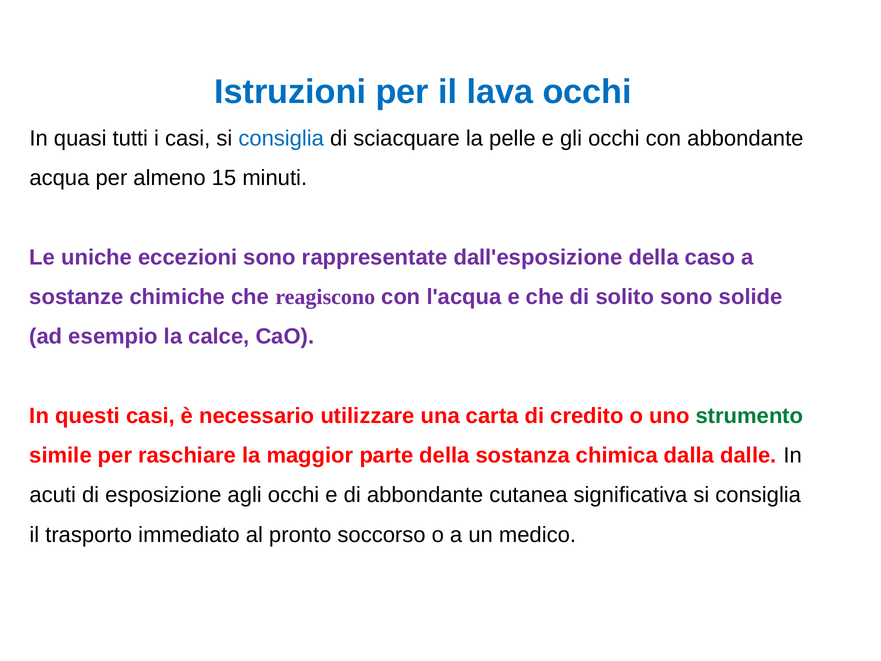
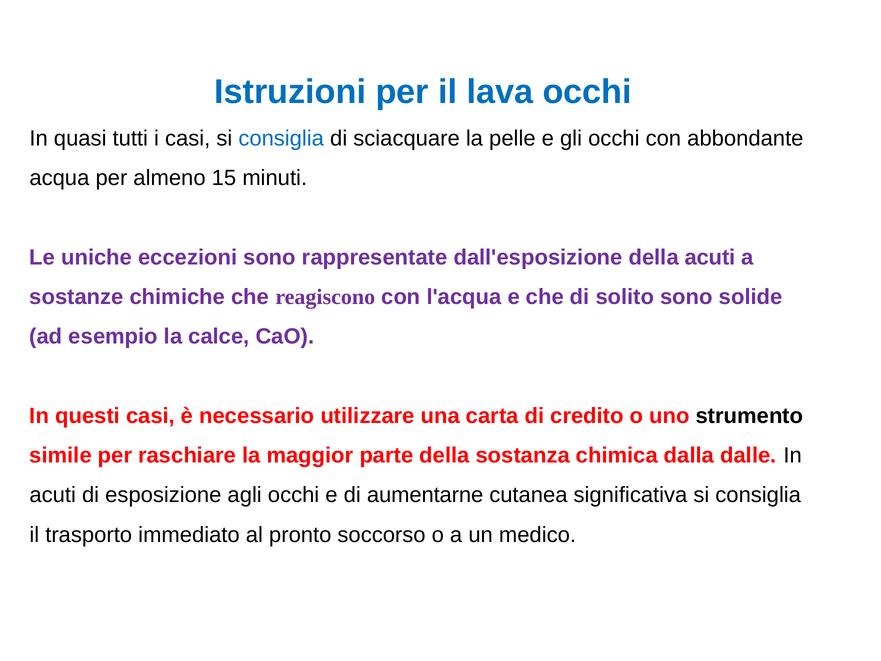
della caso: caso -> acuti
strumento colour: green -> black
di abbondante: abbondante -> aumentarne
